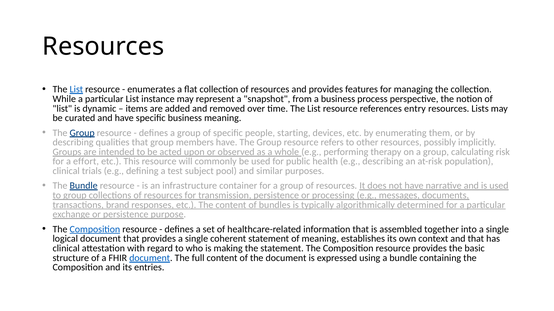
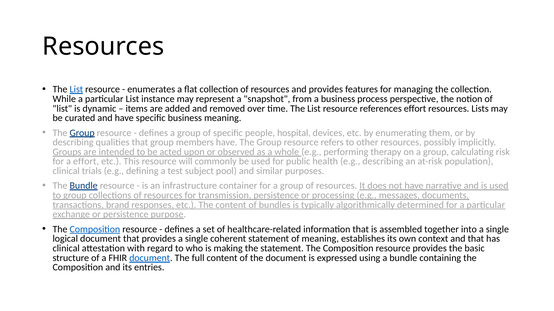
references entry: entry -> effort
starting: starting -> hospital
